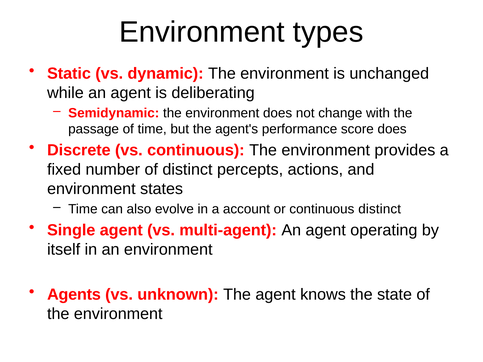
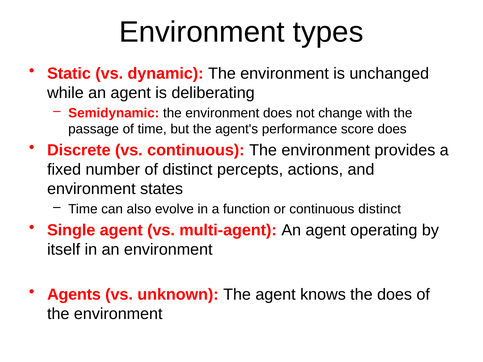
account: account -> function
the state: state -> does
